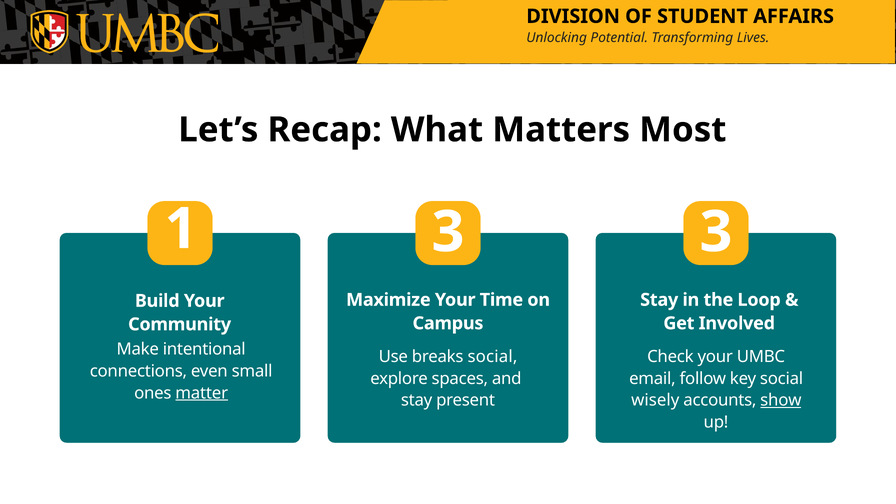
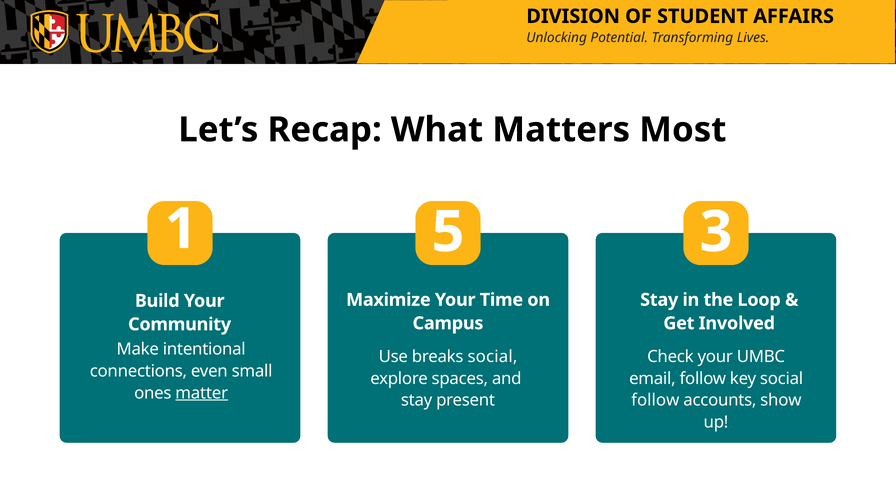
1 3: 3 -> 5
wisely at (655, 400): wisely -> follow
show underline: present -> none
